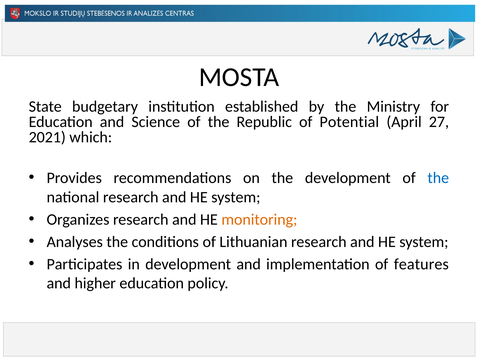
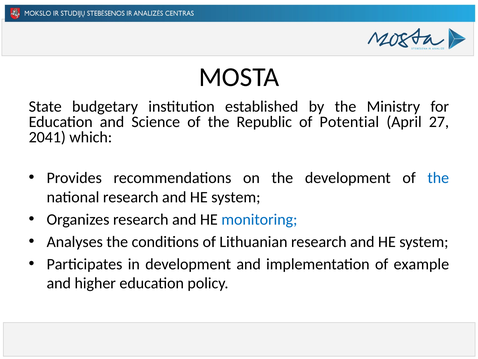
2021: 2021 -> 2041
monitoring colour: orange -> blue
features: features -> example
